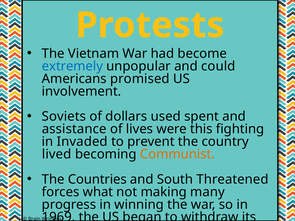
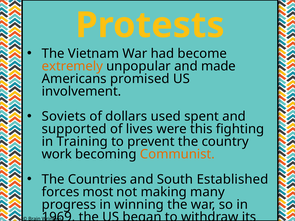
extremely colour: blue -> orange
could: could -> made
assistance: assistance -> supported
Invaded: Invaded -> Training
lived: lived -> work
Threatened: Threatened -> Established
what: what -> most
